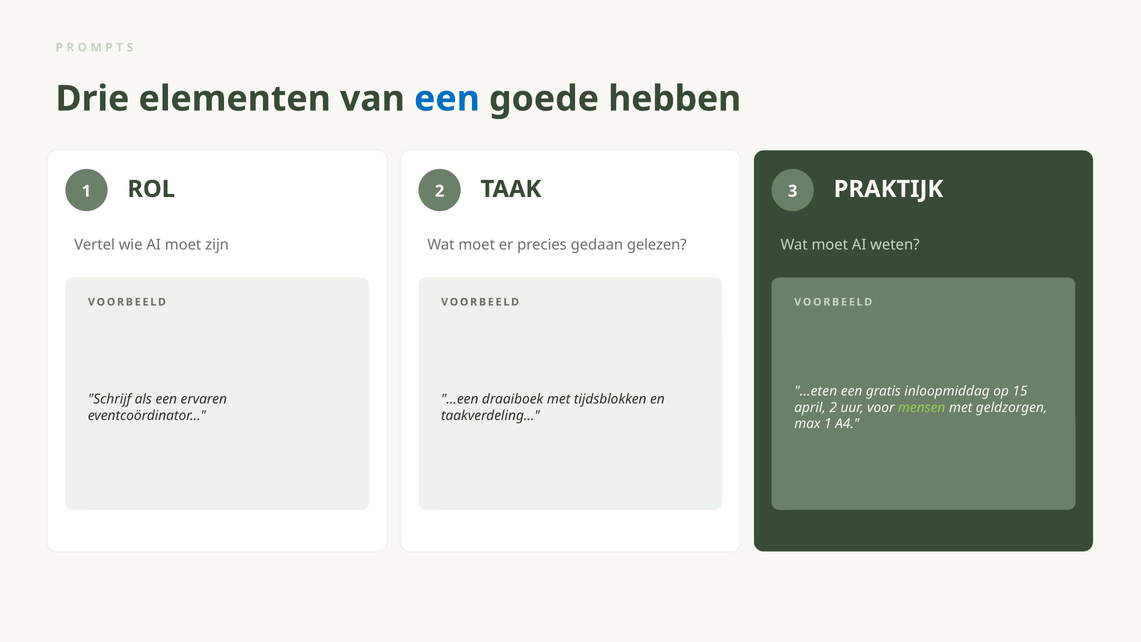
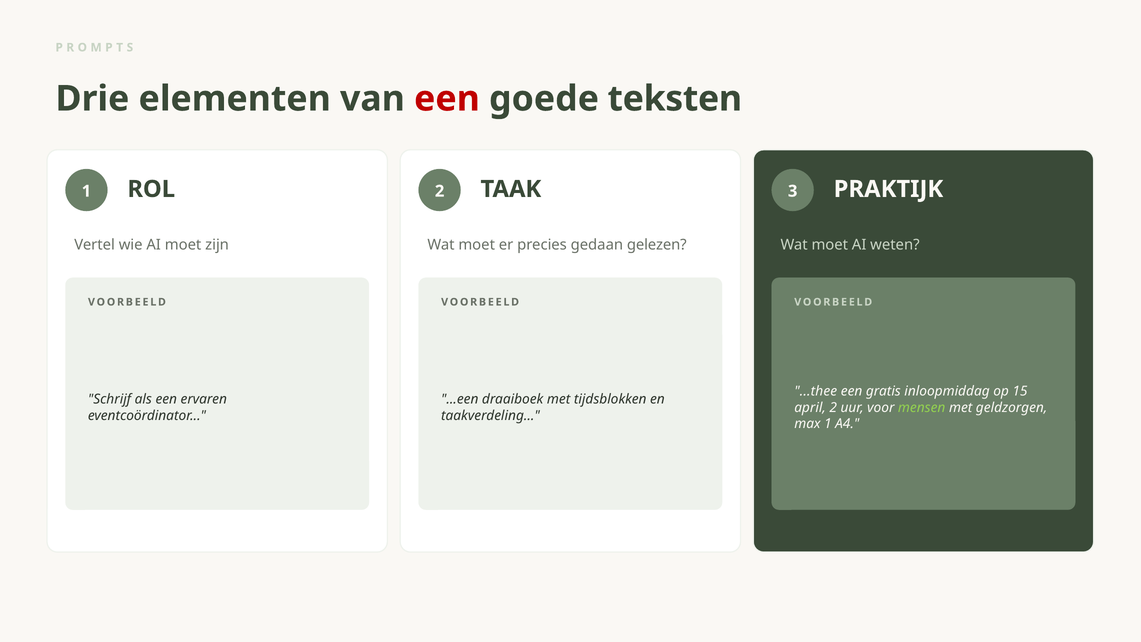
een at (447, 99) colour: blue -> red
hebben: hebben -> teksten
...eten: ...eten -> ...thee
